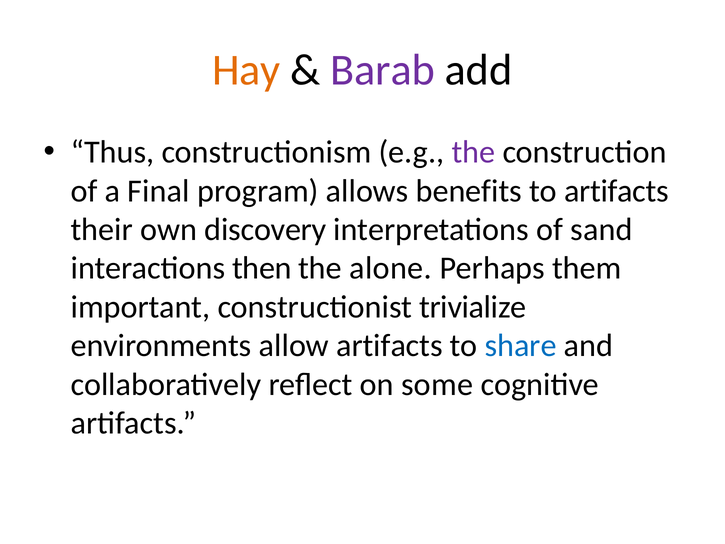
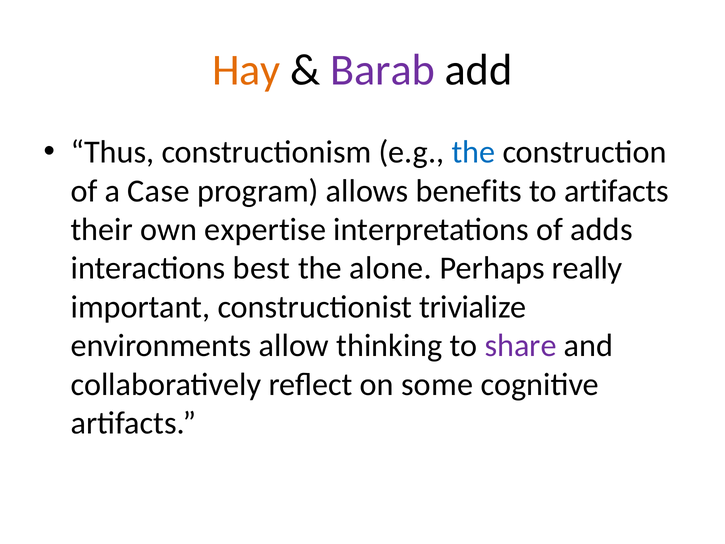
the at (473, 152) colour: purple -> blue
Final: Final -> Case
discovery: discovery -> expertise
sand: sand -> adds
then: then -> best
them: them -> really
allow artifacts: artifacts -> thinking
share colour: blue -> purple
